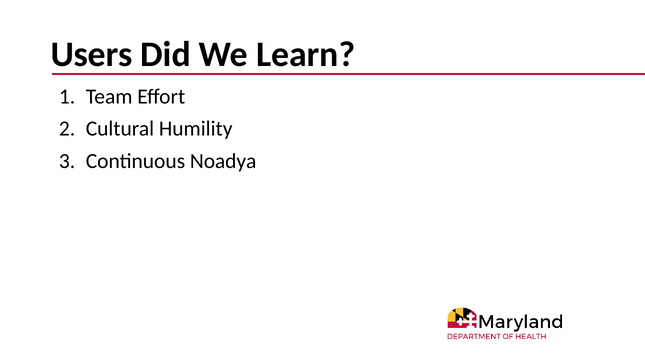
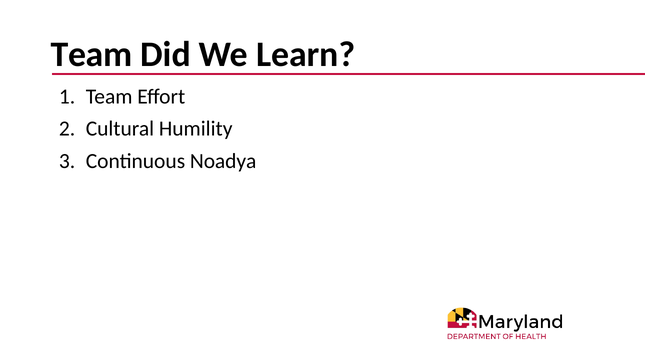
Users at (92, 54): Users -> Team
